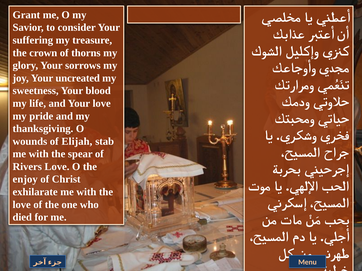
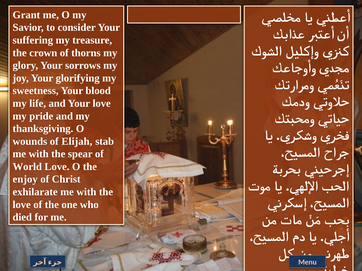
uncreated: uncreated -> glorifying
Rivers: Rivers -> World
